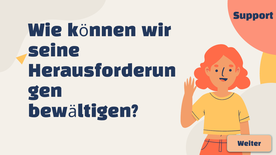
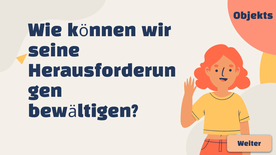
Support: Support -> Objekts
